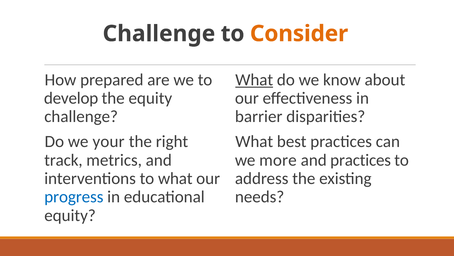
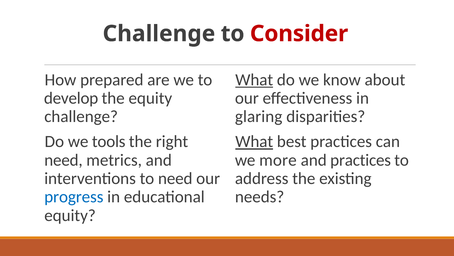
Consider colour: orange -> red
barrier: barrier -> glaring
your: your -> tools
What at (254, 141) underline: none -> present
track at (63, 160): track -> need
to what: what -> need
